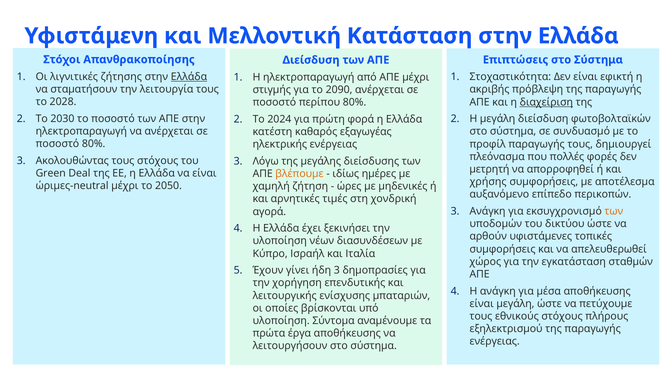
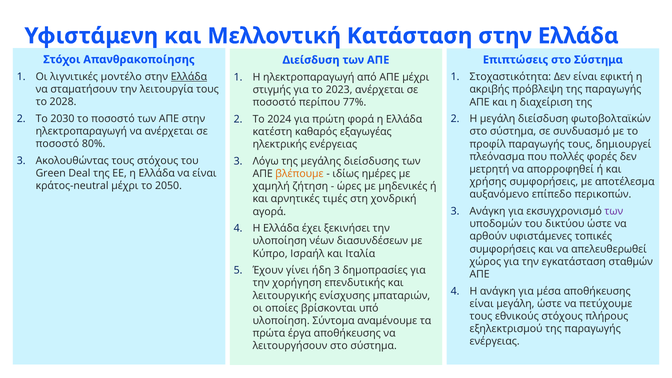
ζήτησης: ζήτησης -> μοντέλο
2090: 2090 -> 2023
διαχείριση underline: present -> none
περίπου 80%: 80% -> 77%
ώριμες-neutral: ώριμες-neutral -> κράτος-neutral
των at (614, 211) colour: orange -> purple
